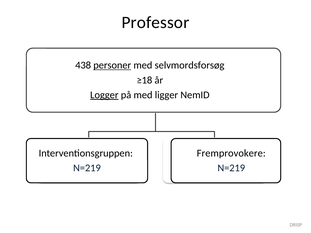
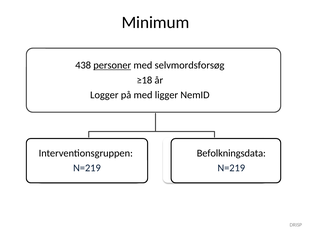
Professor: Professor -> Minimum
Logger underline: present -> none
Fremprovokere: Fremprovokere -> Befolkningsdata
